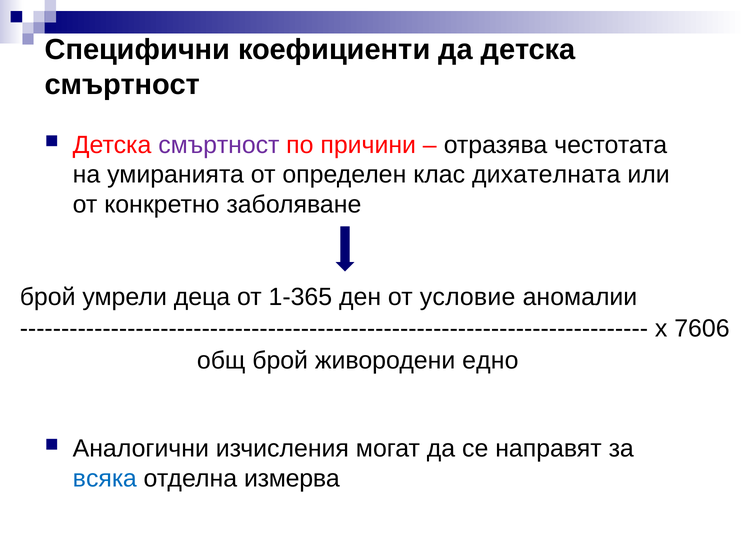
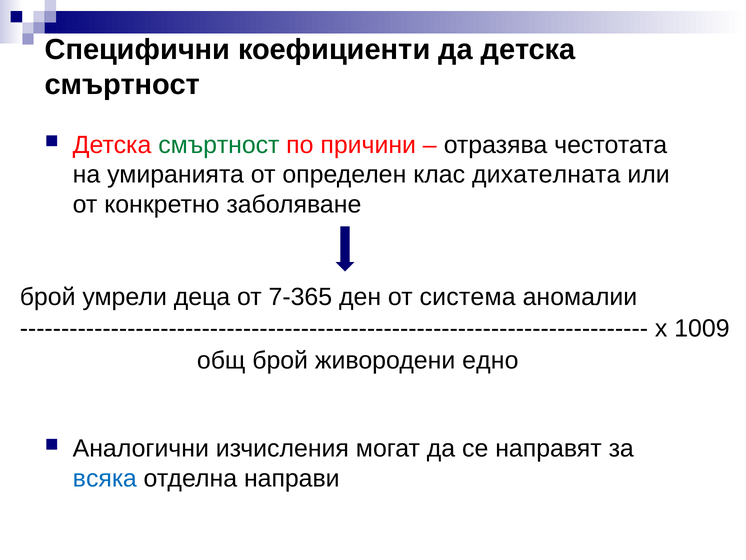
смъртност at (219, 145) colour: purple -> green
1-365: 1-365 -> 7-365
условие: условие -> система
7606: 7606 -> 1009
измерва: измерва -> направи
